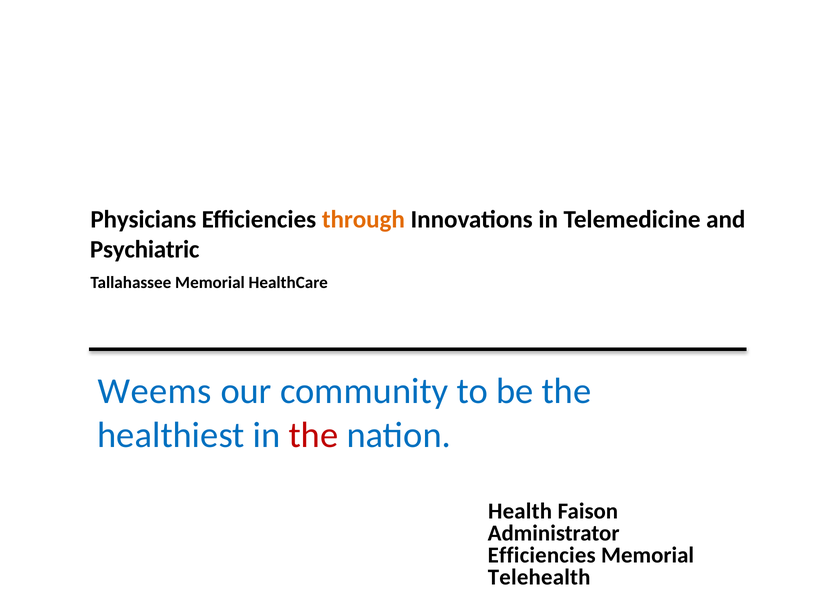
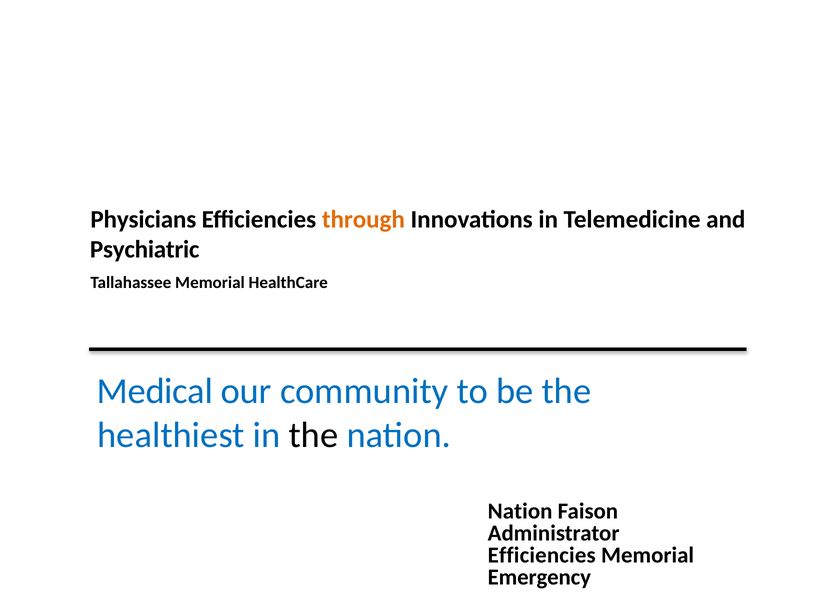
Weems: Weems -> Medical
the at (314, 435) colour: red -> black
Health at (520, 512): Health -> Nation
Telehealth: Telehealth -> Emergency
